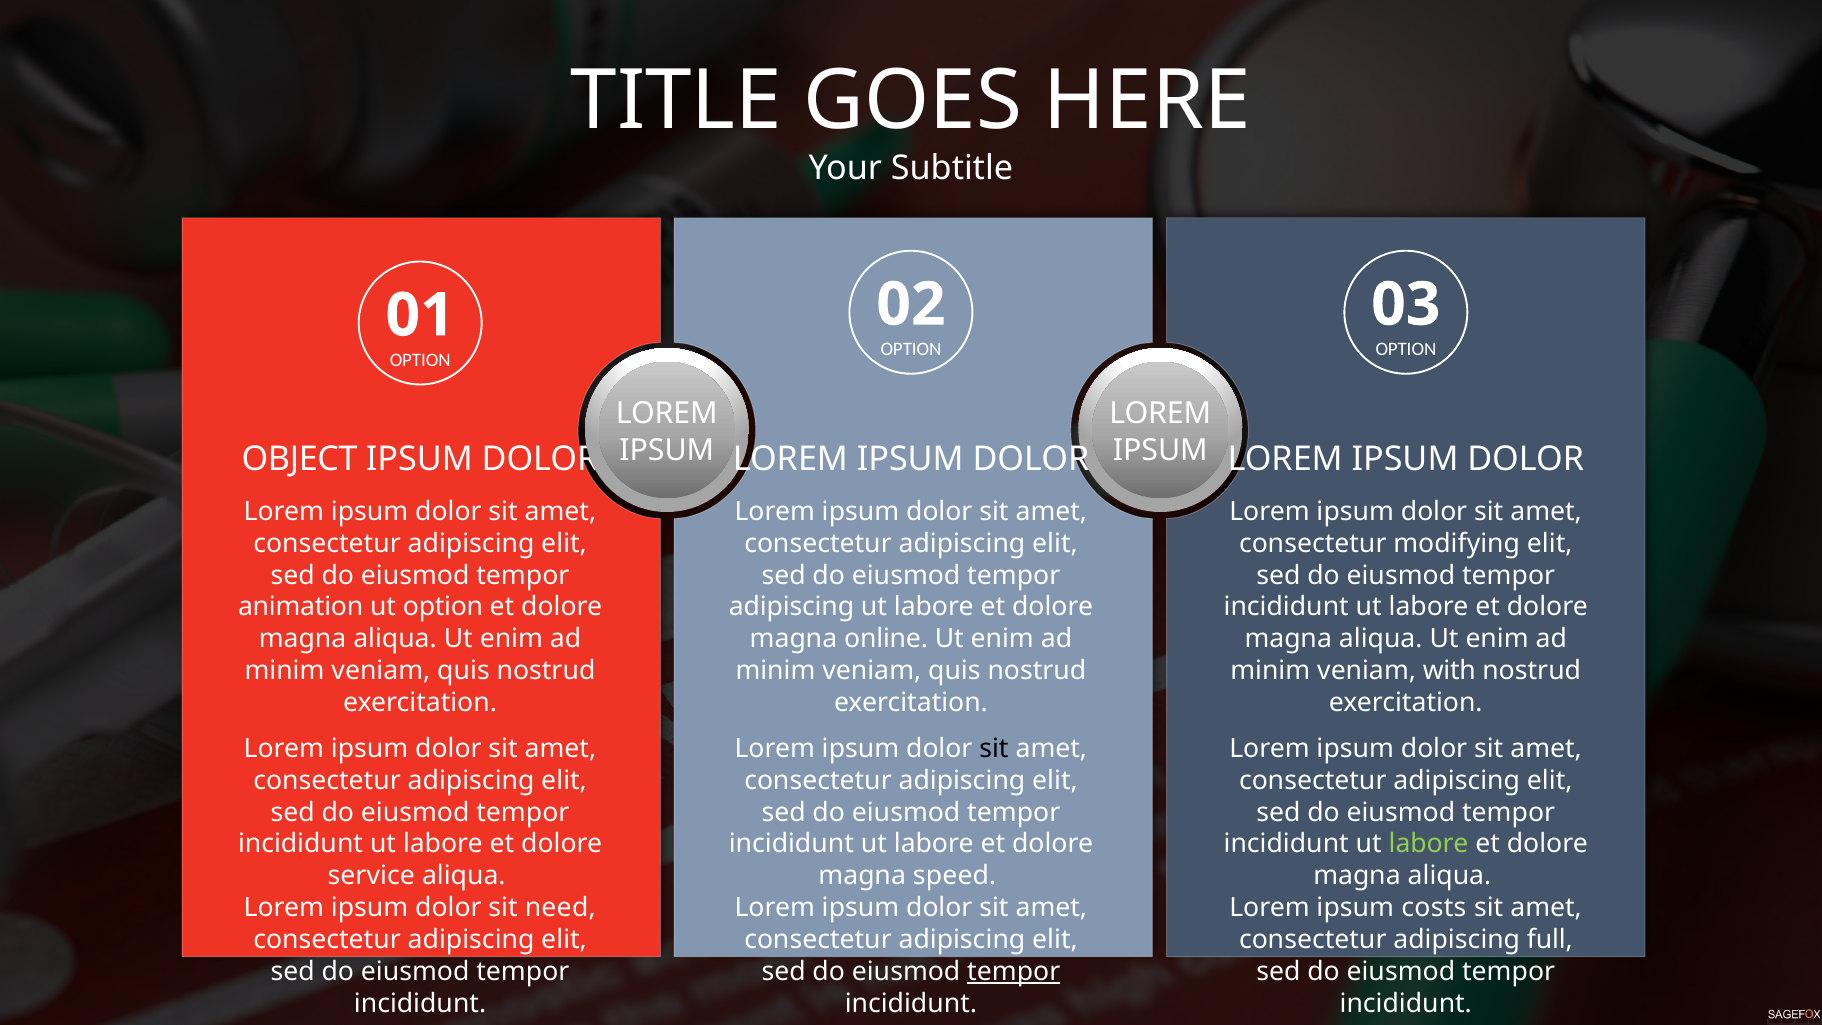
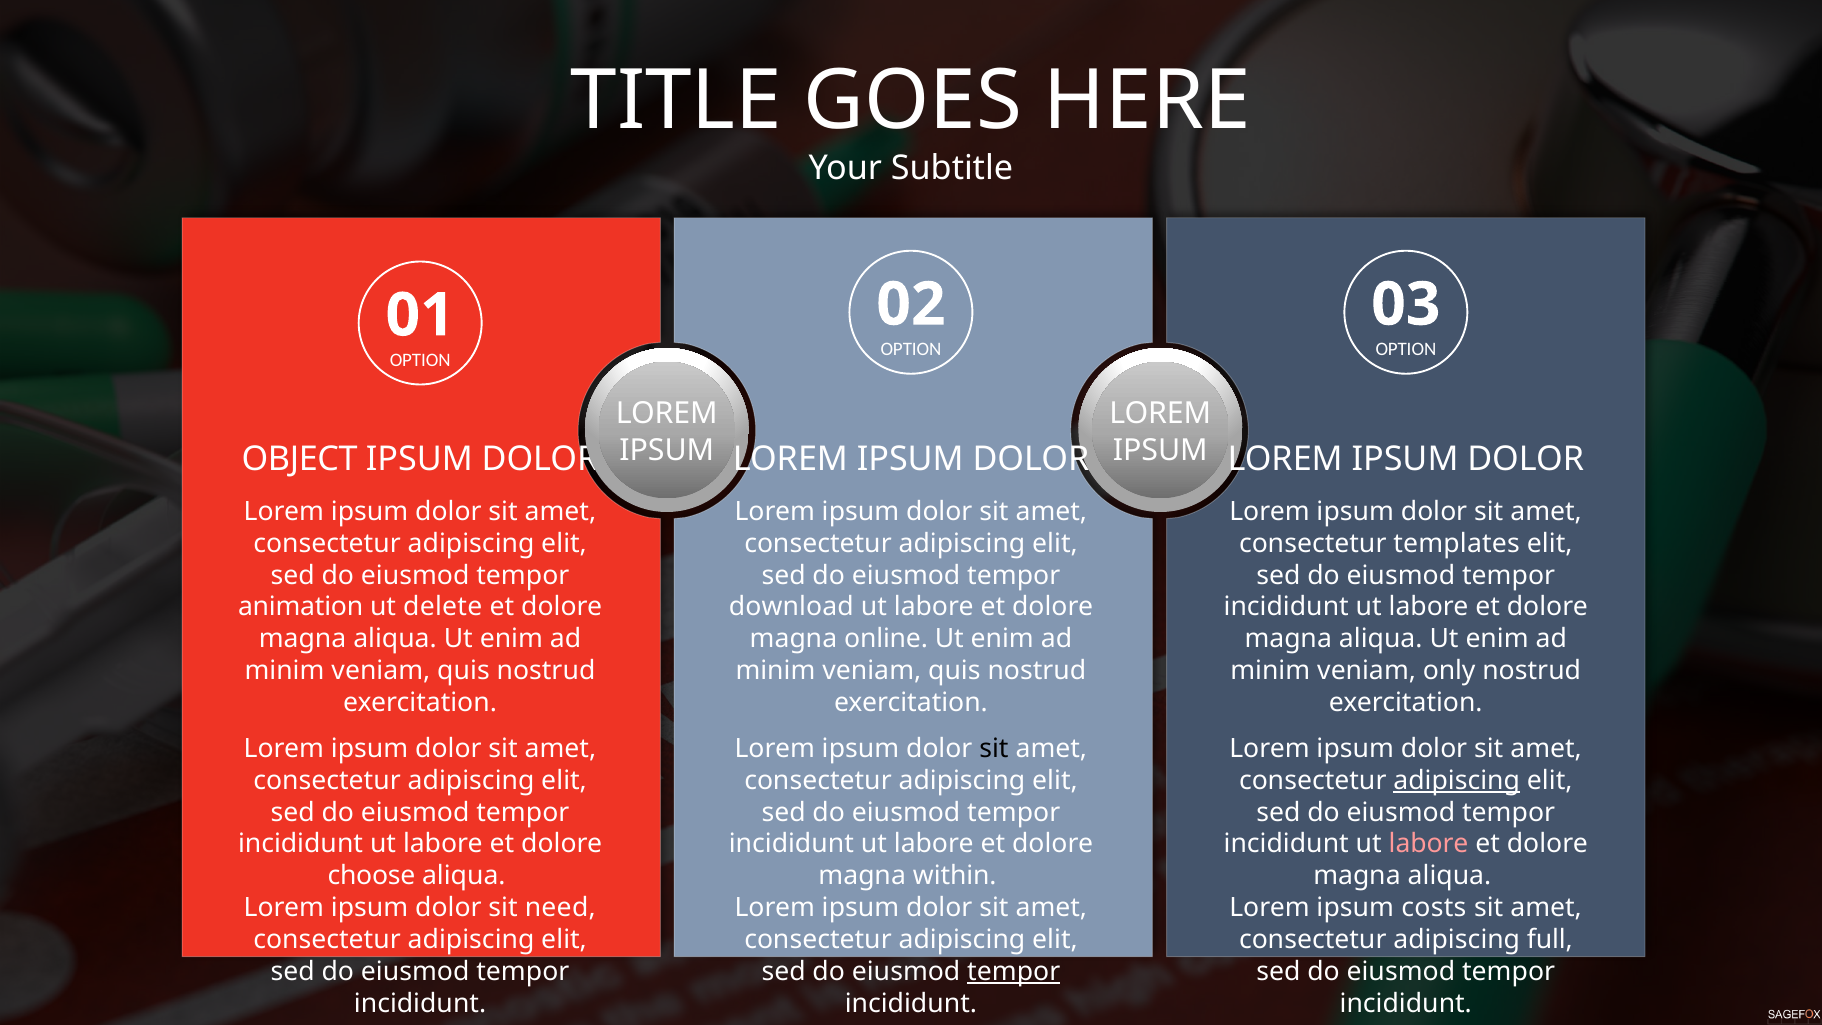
modifying: modifying -> templates
ut option: option -> delete
adipiscing at (792, 607): adipiscing -> download
with: with -> only
adipiscing at (1457, 780) underline: none -> present
labore at (1429, 844) colour: light green -> pink
service: service -> choose
speed: speed -> within
